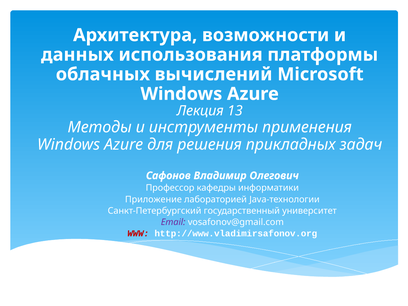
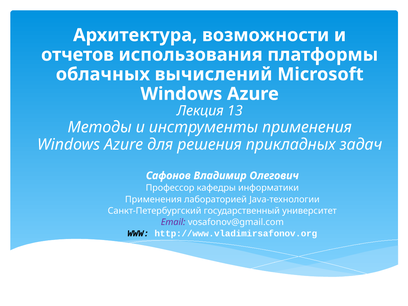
данных: данных -> отчетов
Приложение at (153, 199): Приложение -> Применения
WWW colour: red -> black
